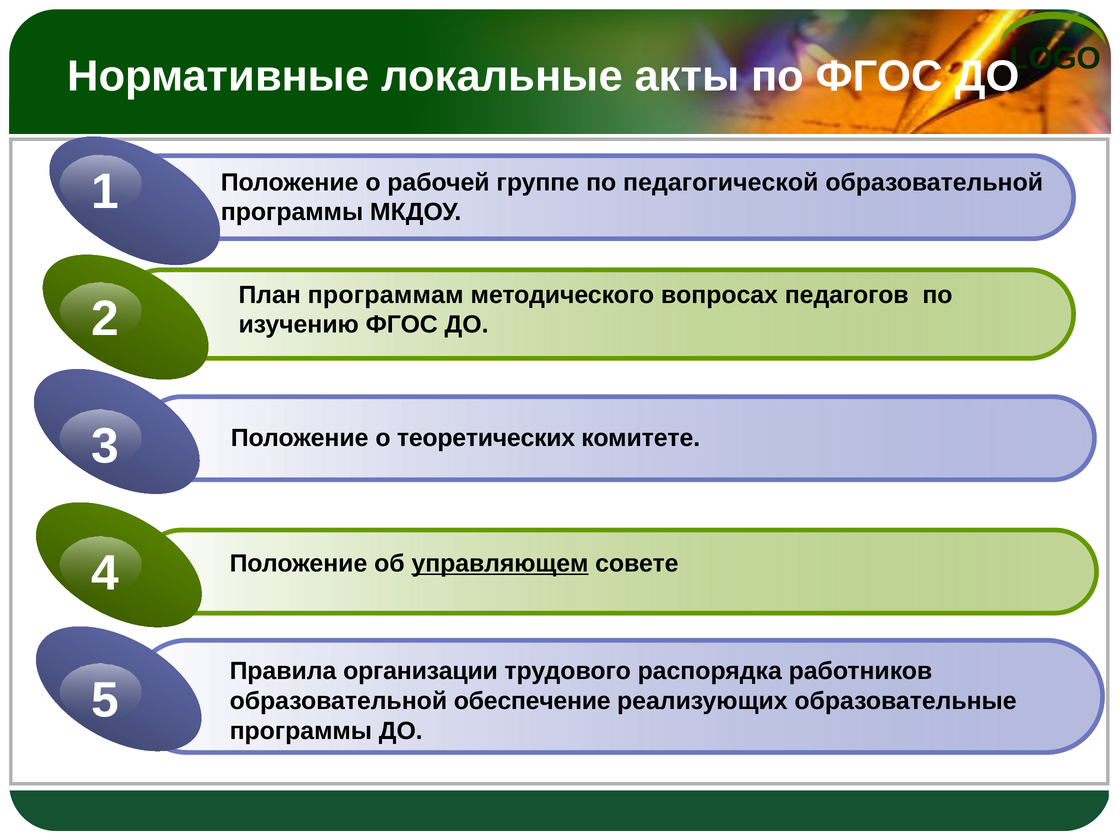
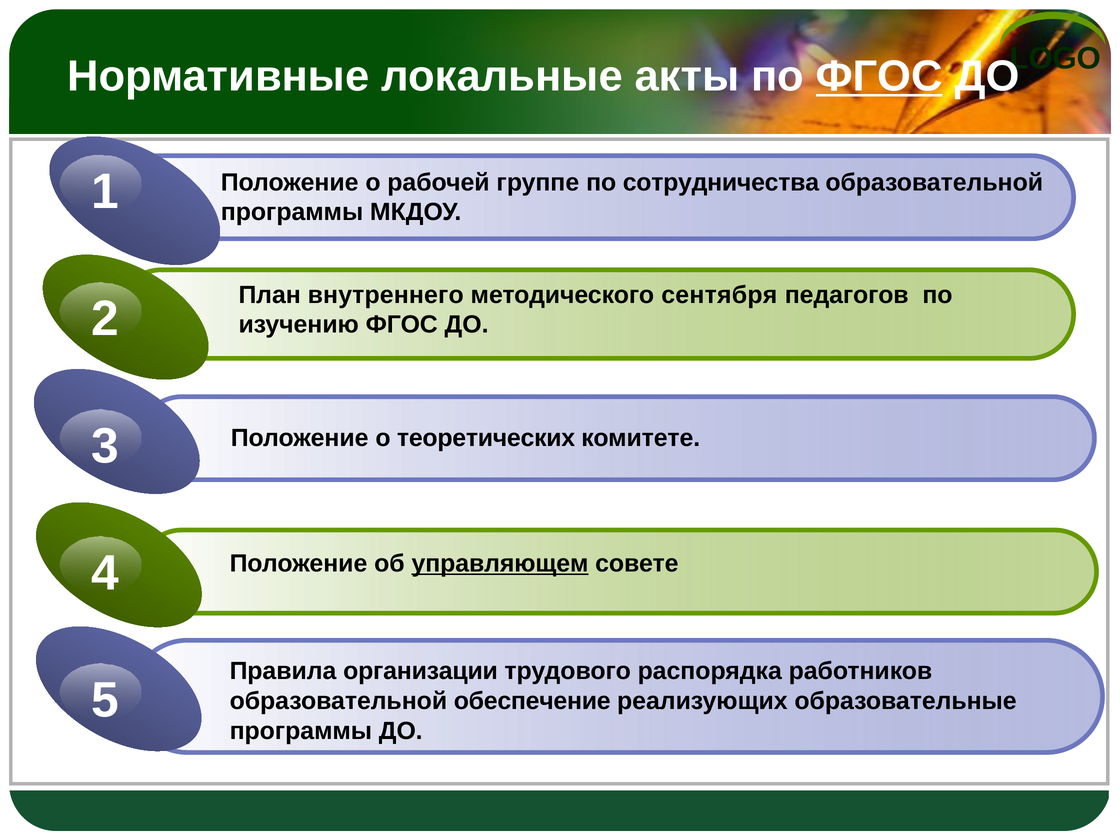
ФГОС at (879, 77) underline: none -> present
педагогической: педагогической -> сотрудничества
программам: программам -> внутреннего
вопросах: вопросах -> сентября
